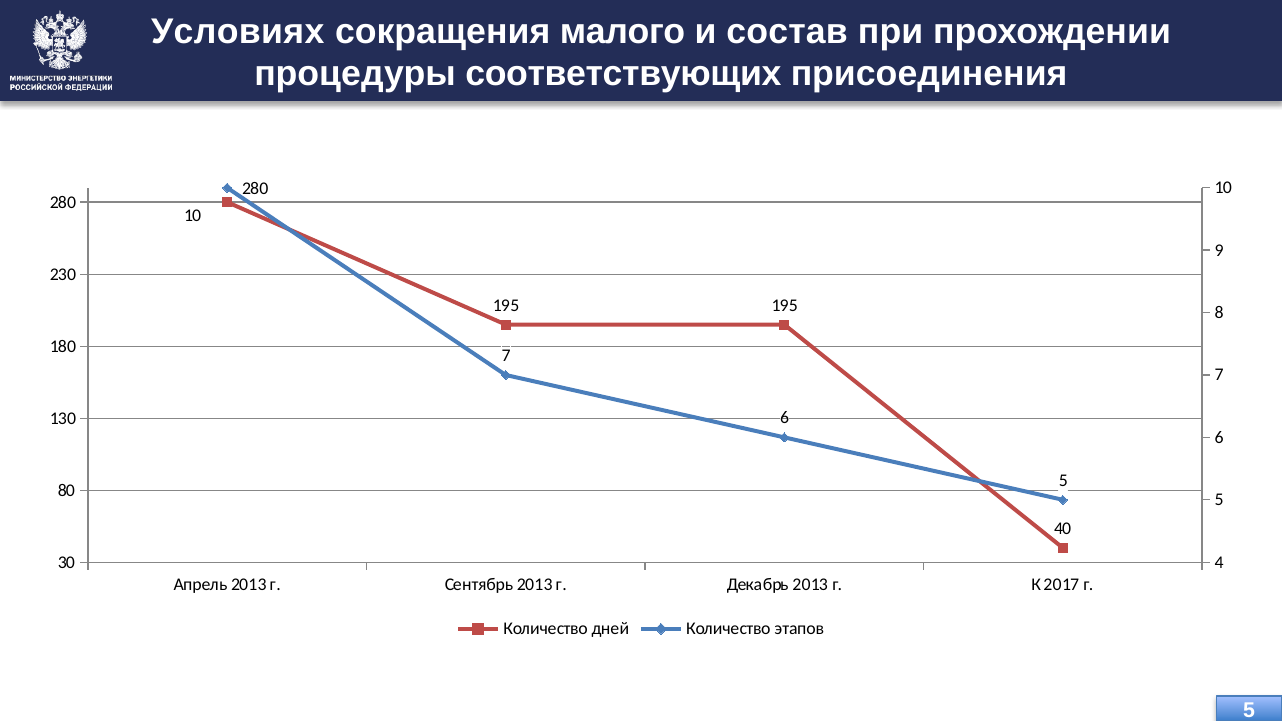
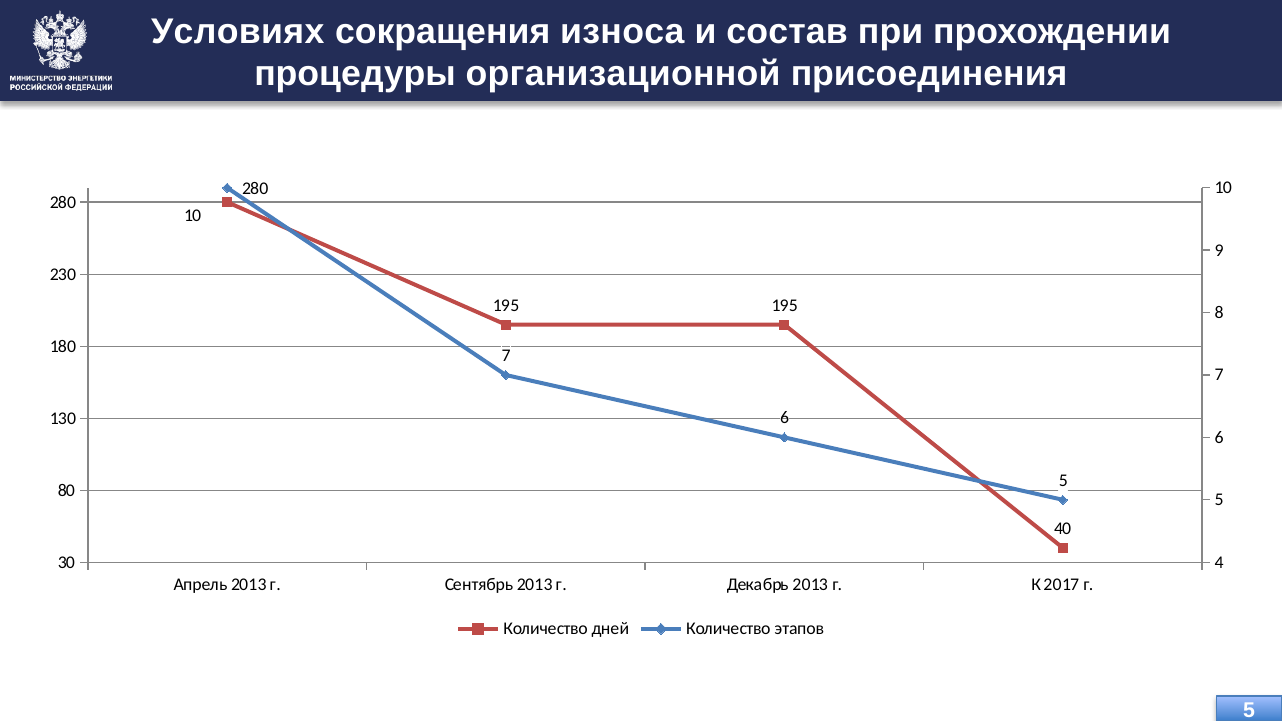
малого: малого -> износа
соответствующих: соответствующих -> организационной
